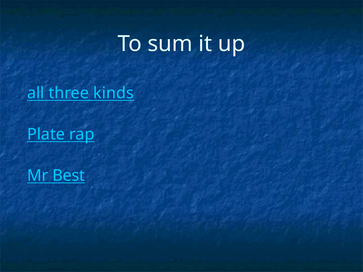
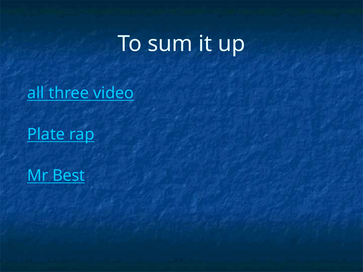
kinds: kinds -> video
